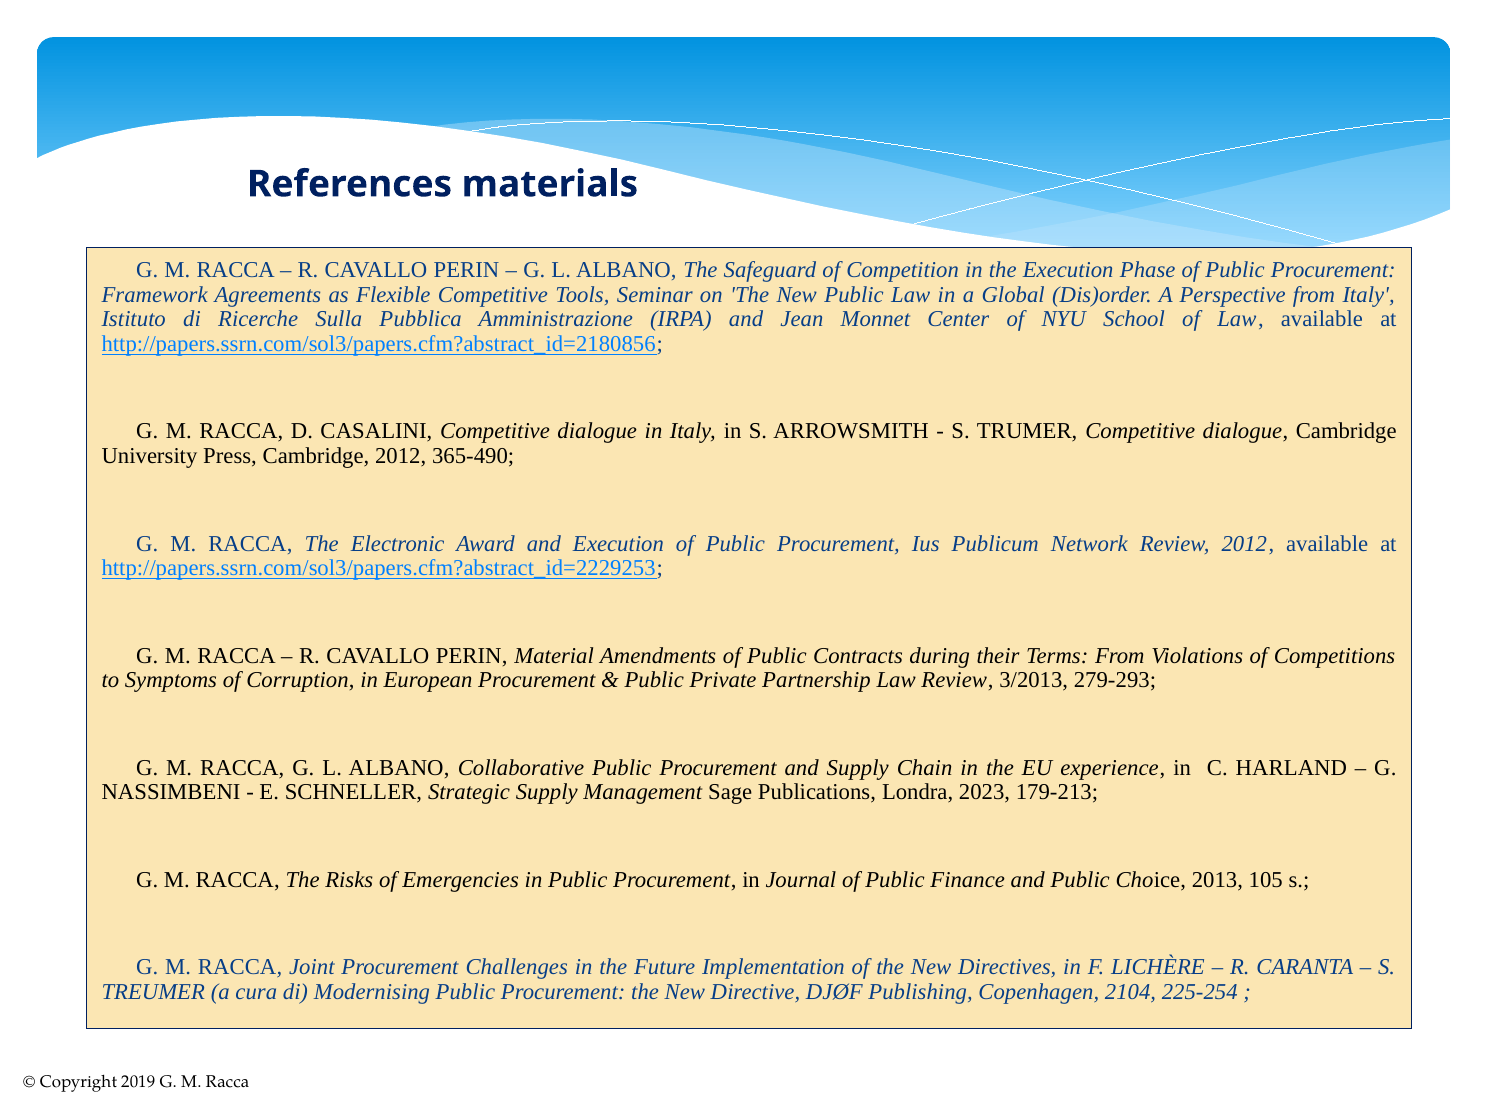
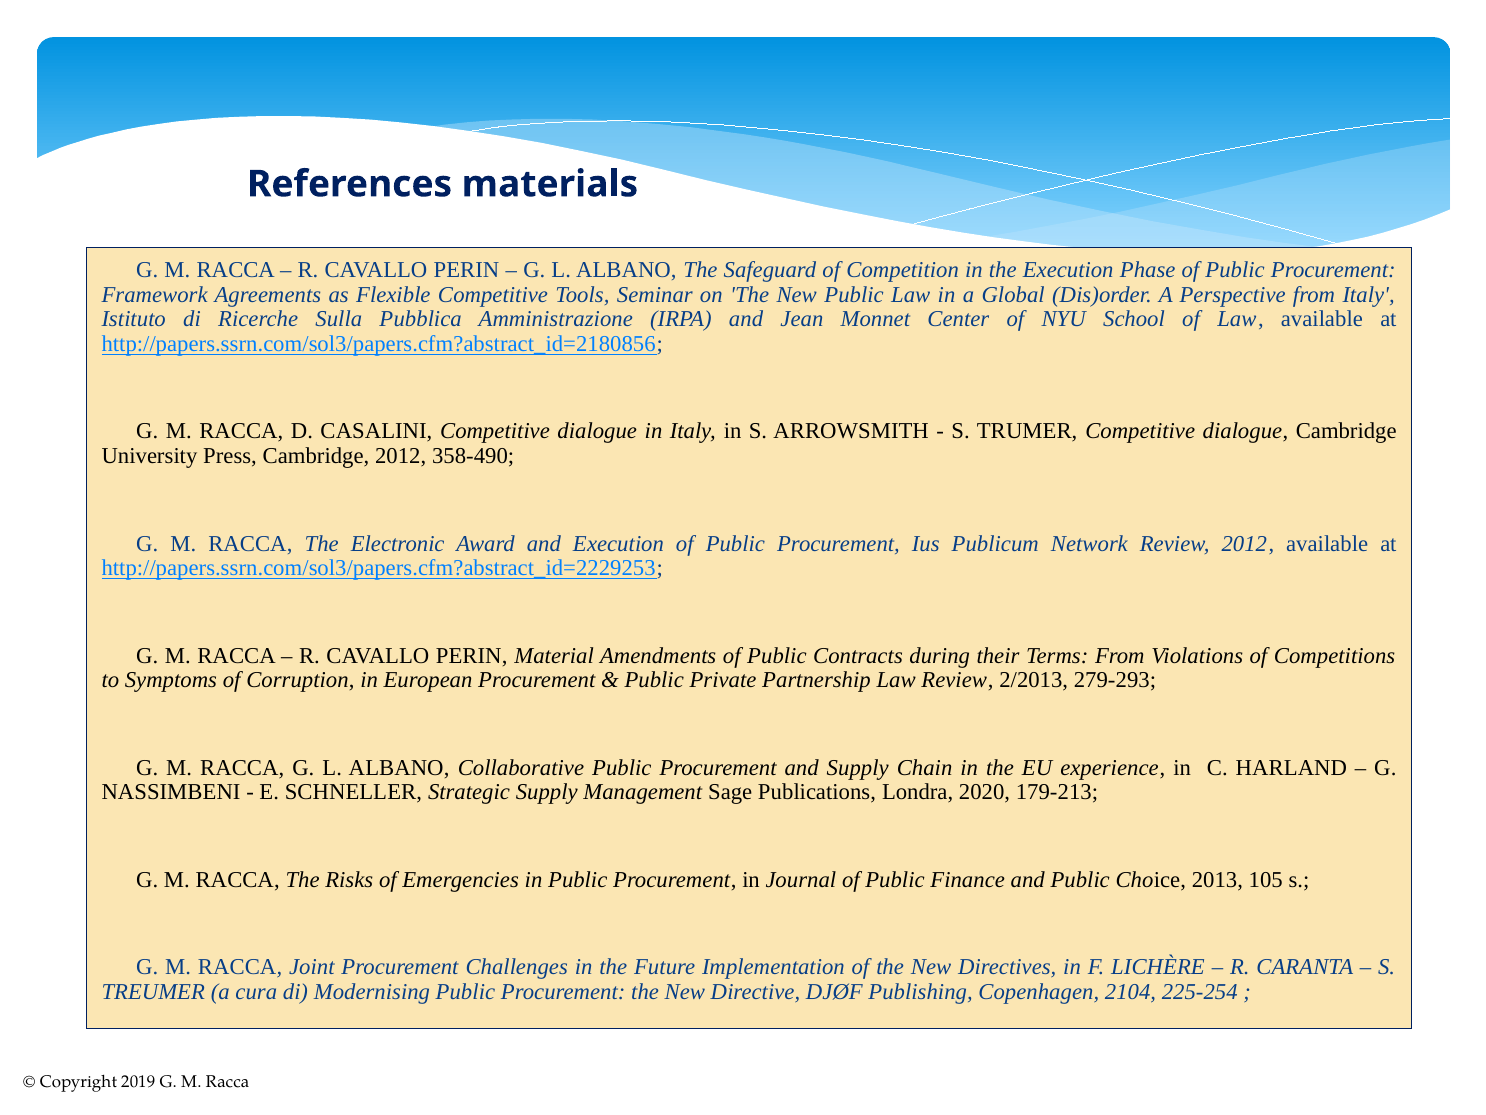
365-490: 365-490 -> 358-490
3/2013: 3/2013 -> 2/2013
2023: 2023 -> 2020
